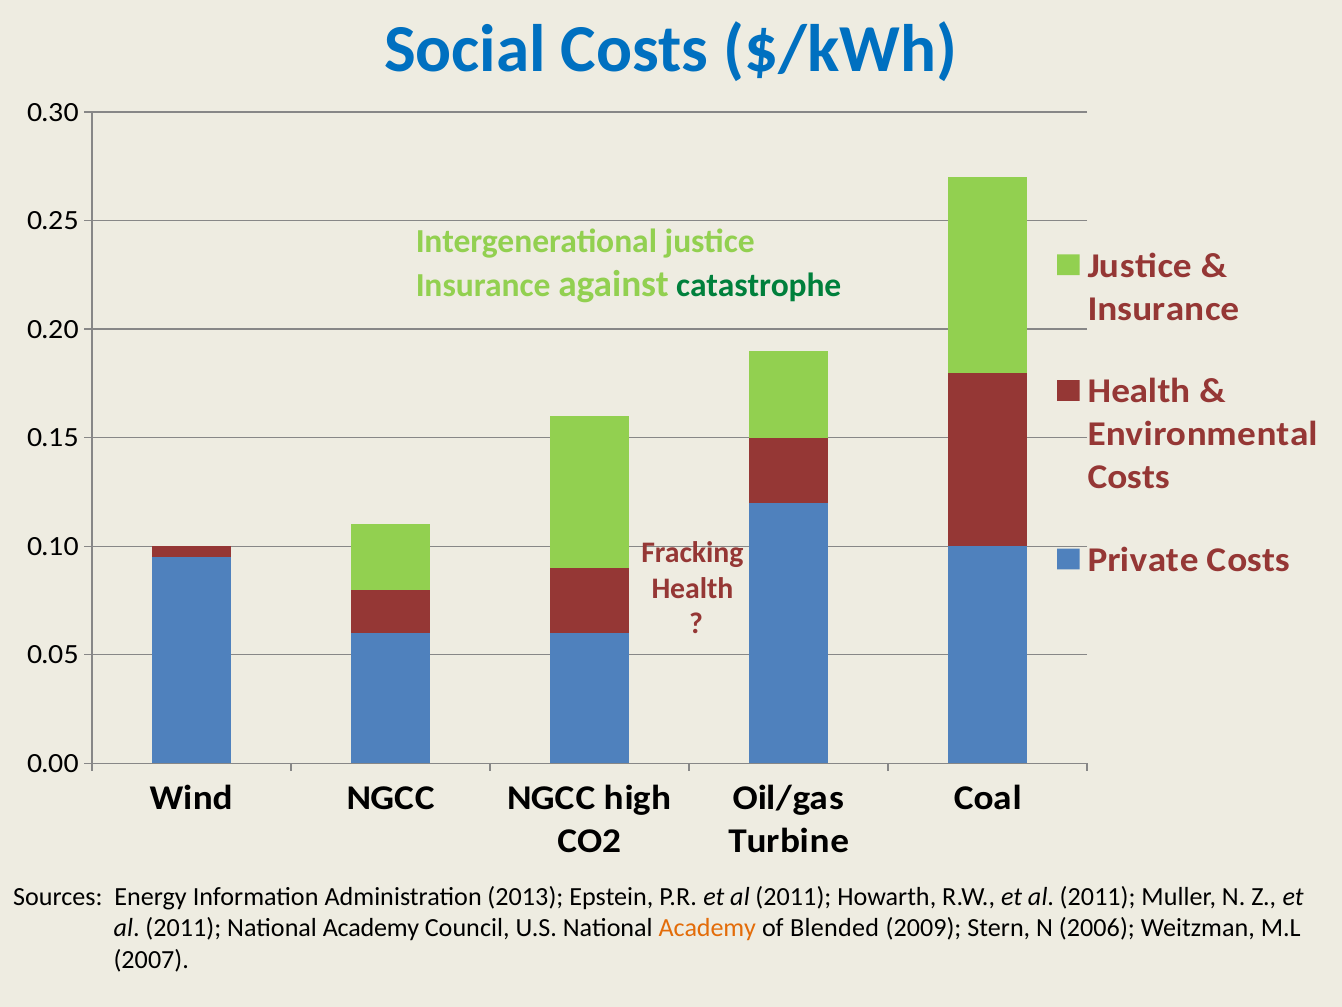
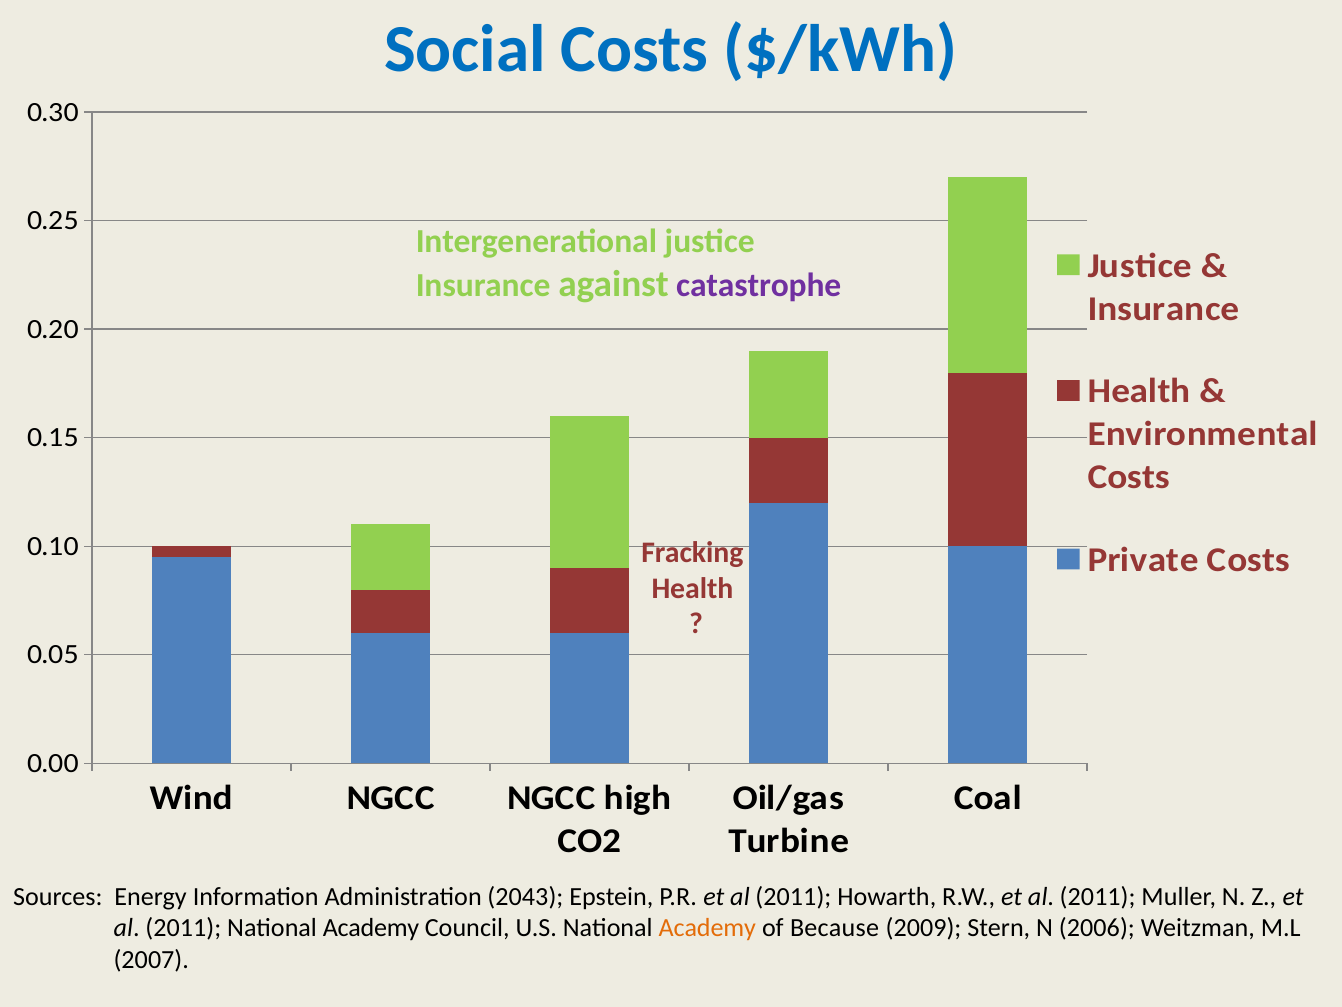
catastrophe colour: green -> purple
2013: 2013 -> 2043
Blended: Blended -> Because
